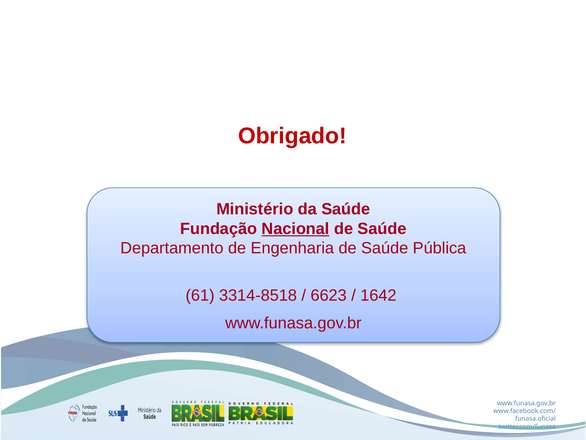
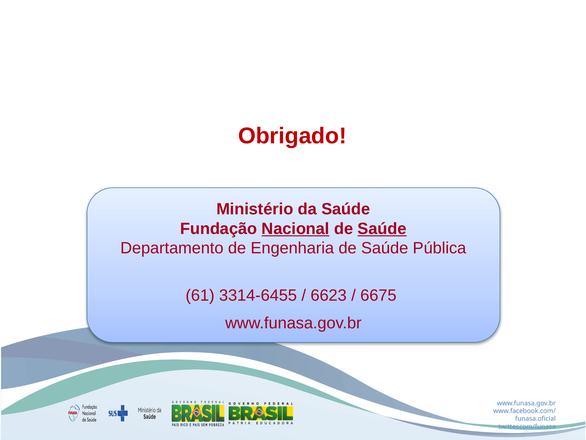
Saúde at (382, 228) underline: none -> present
3314-8518: 3314-8518 -> 3314-6455
1642: 1642 -> 6675
